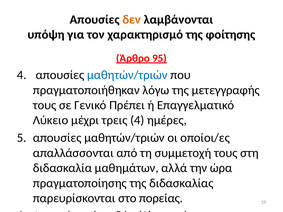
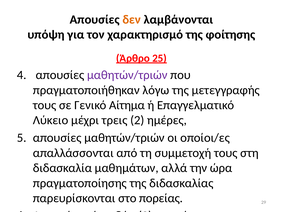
95: 95 -> 25
μαθητών/τριών at (127, 75) colour: blue -> purple
Πρέπει: Πρέπει -> Αίτημα
τρεις 4: 4 -> 2
